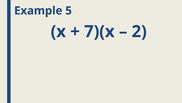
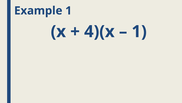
Example 5: 5 -> 1
7)(x: 7)(x -> 4)(x
2 at (139, 31): 2 -> 1
